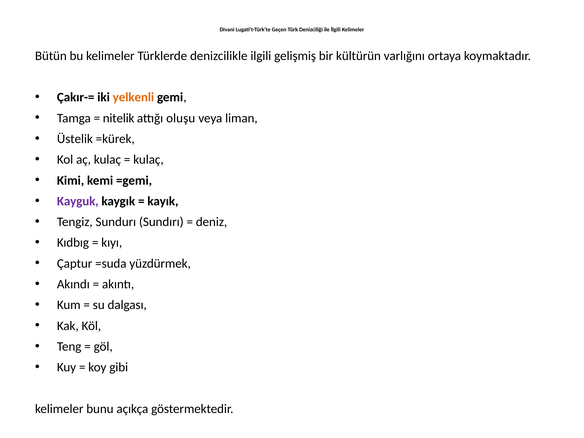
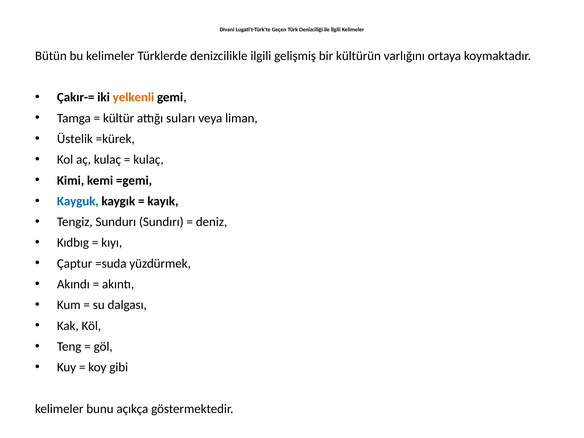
nitelik: nitelik -> kültür
oluşu: oluşu -> suları
Kayguk colour: purple -> blue
